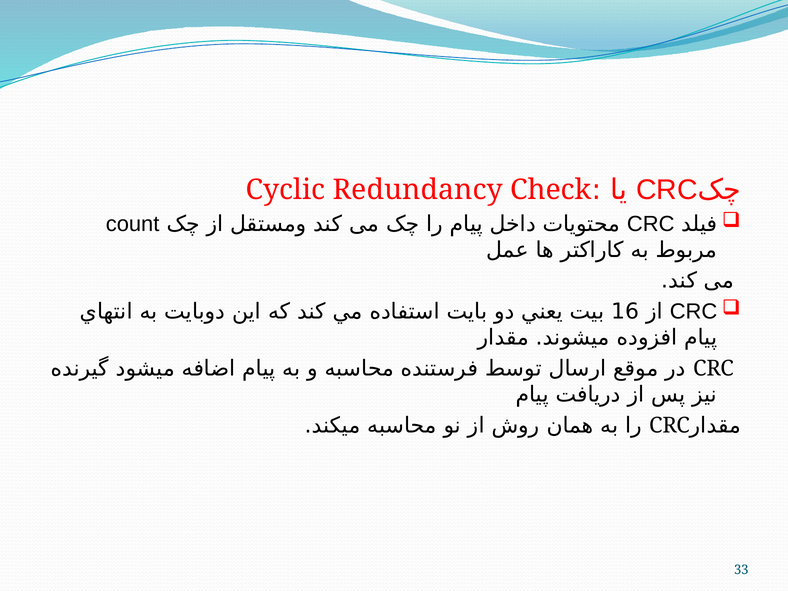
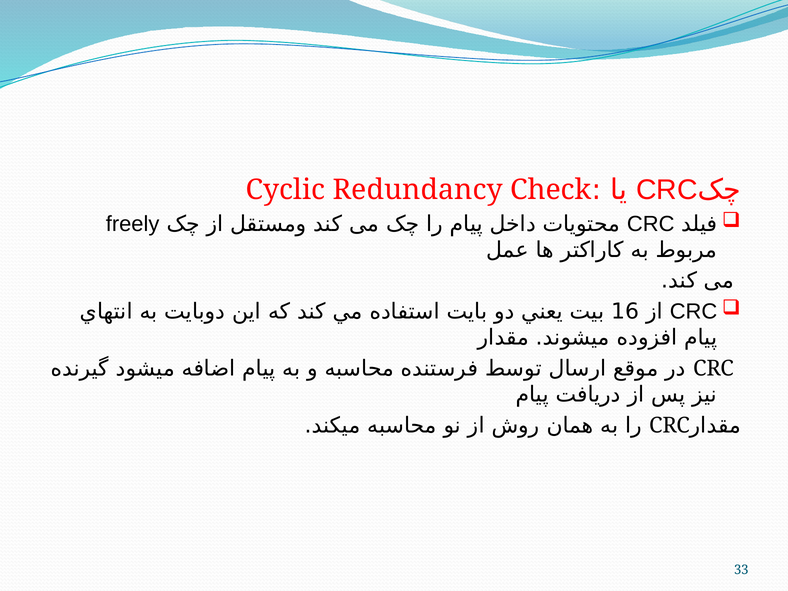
count: count -> freely
